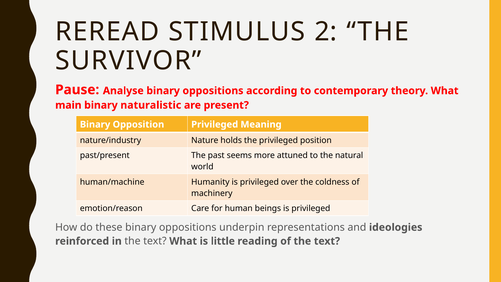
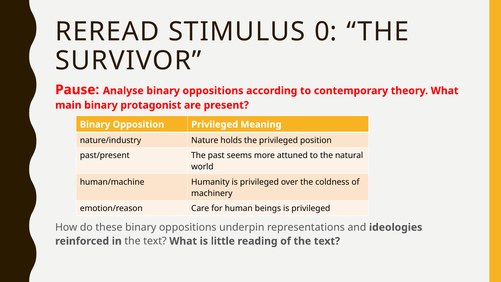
2: 2 -> 0
naturalistic: naturalistic -> protagonist
